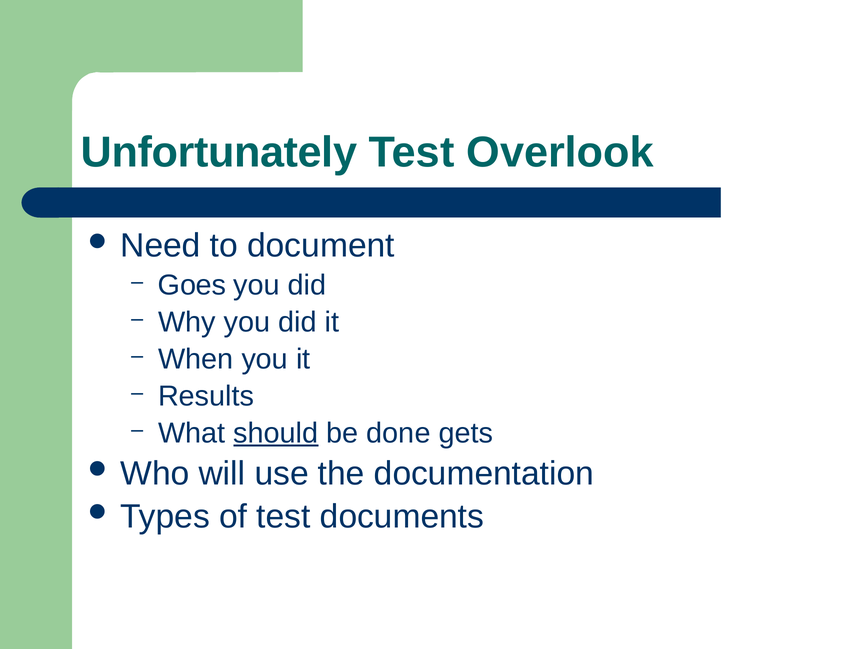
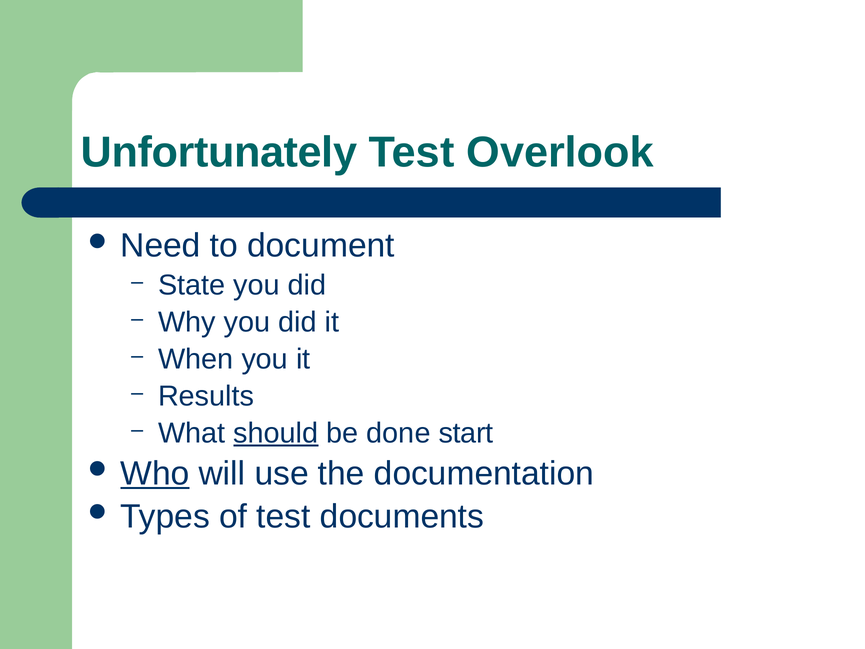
Goes: Goes -> State
gets: gets -> start
Who underline: none -> present
